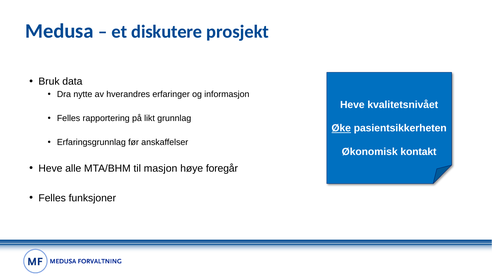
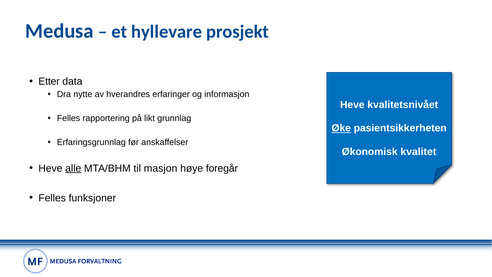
diskutere: diskutere -> hyllevare
Bruk: Bruk -> Etter
kontakt: kontakt -> kvalitet
alle underline: none -> present
